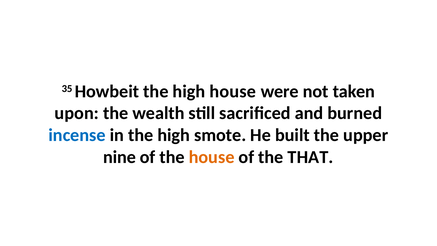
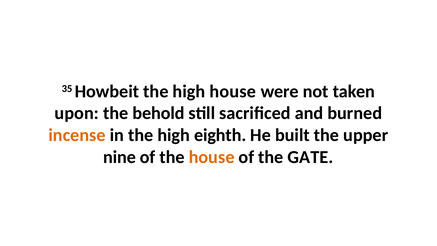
wealth: wealth -> behold
incense colour: blue -> orange
smote: smote -> eighth
THAT: THAT -> GATE
